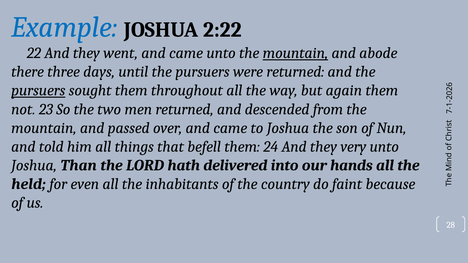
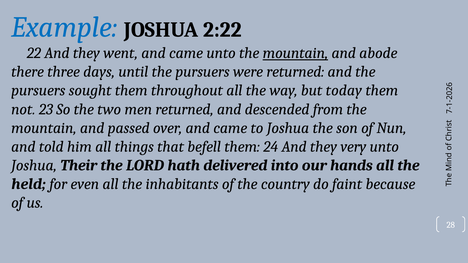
pursuers at (38, 91) underline: present -> none
again: again -> today
Than: Than -> Their
